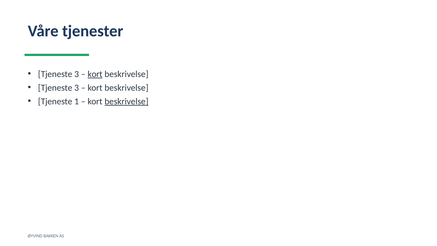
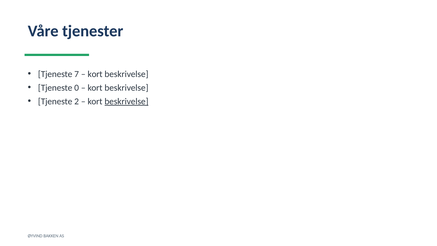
3 at (77, 74): 3 -> 7
kort at (95, 74) underline: present -> none
3 at (77, 88): 3 -> 0
1: 1 -> 2
